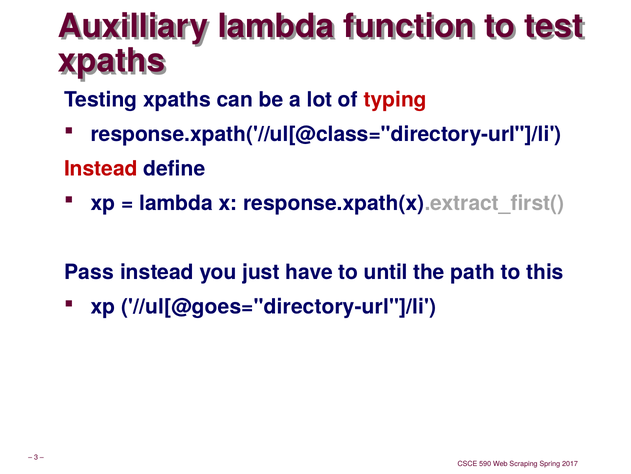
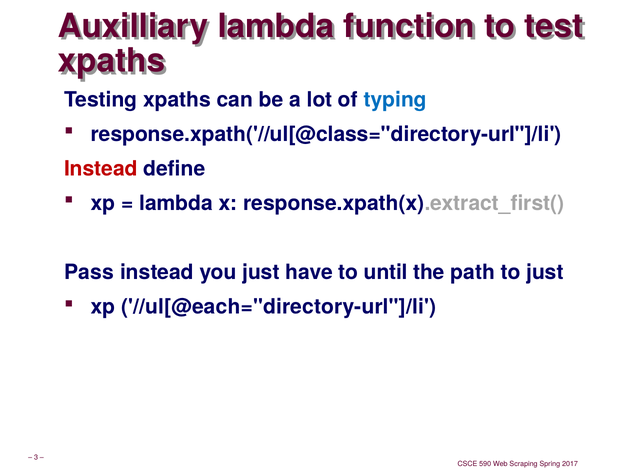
typing colour: red -> blue
to this: this -> just
//ul[@goes="directory-url"]/li: //ul[@goes="directory-url"]/li -> //ul[@each="directory-url"]/li
